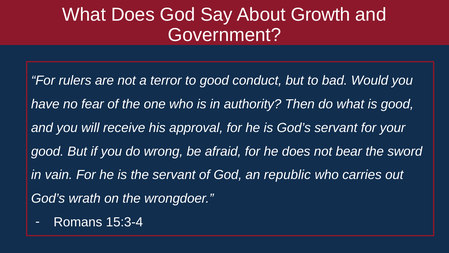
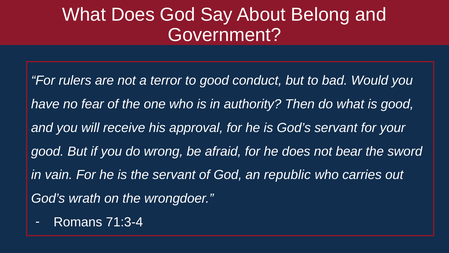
Growth: Growth -> Belong
15:3-4: 15:3-4 -> 71:3-4
